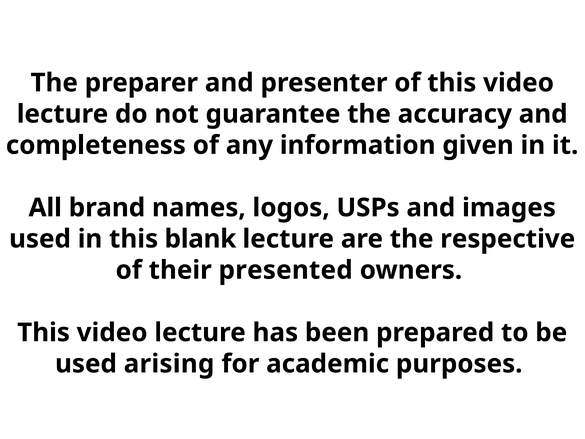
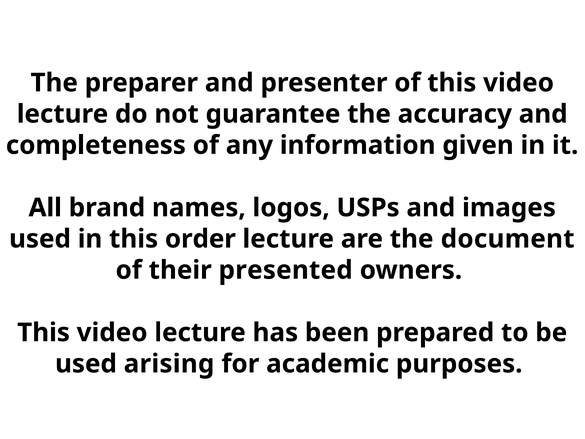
blank: blank -> order
respective: respective -> document
